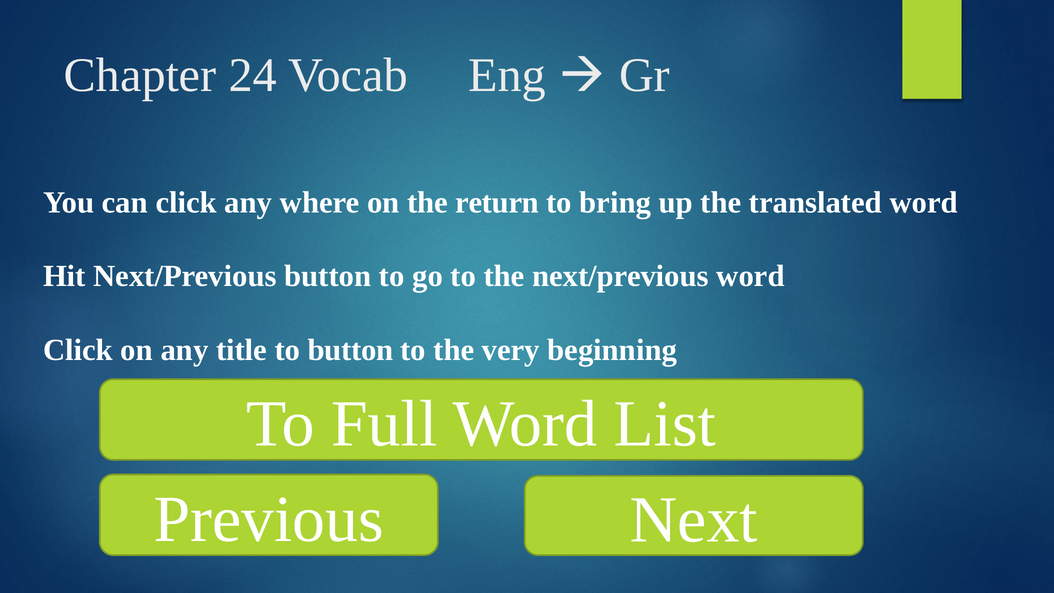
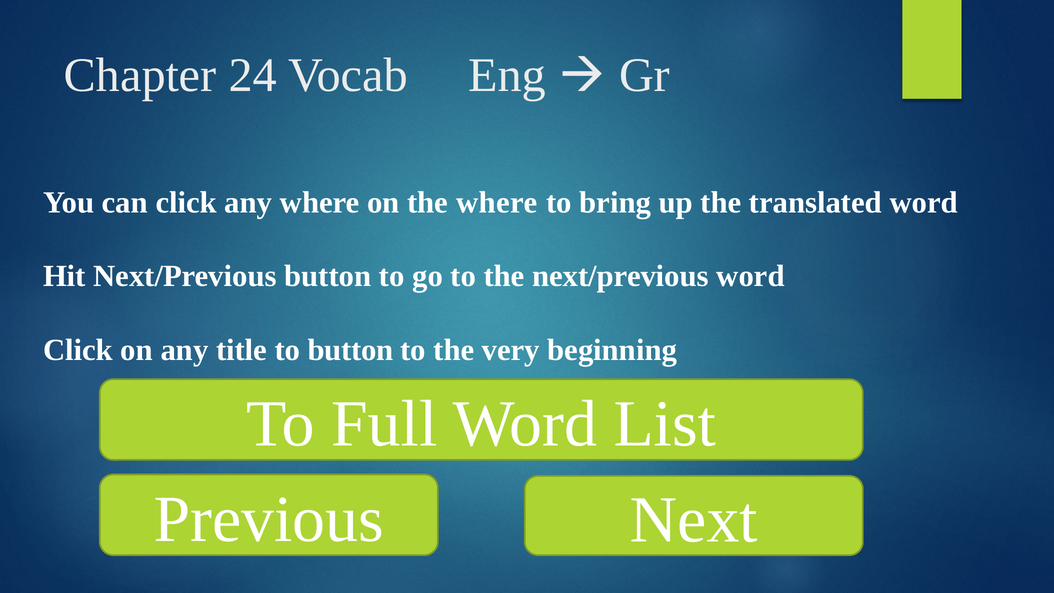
the return: return -> where
